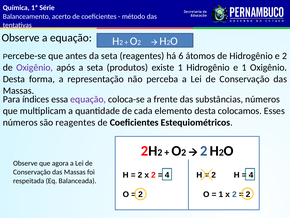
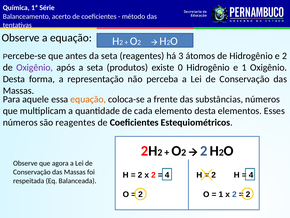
6: 6 -> 3
existe 1: 1 -> 0
índices: índices -> aquele
equação at (88, 99) colour: purple -> orange
colocamos: colocamos -> elementos
